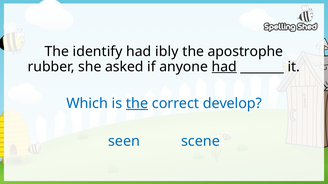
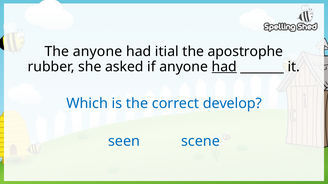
The identify: identify -> anyone
ibly: ibly -> itial
the at (137, 104) underline: present -> none
